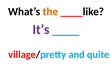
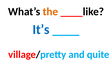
It’s colour: purple -> blue
